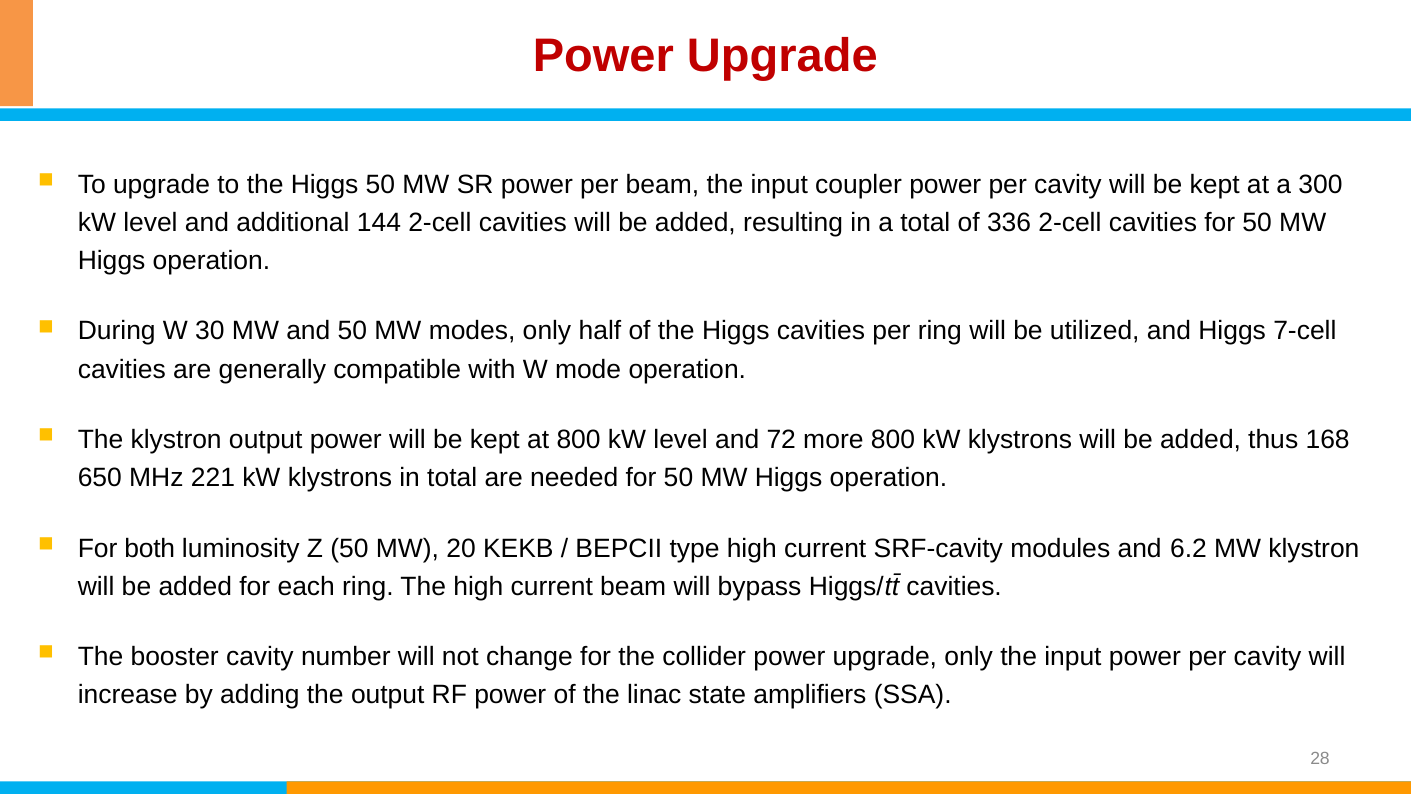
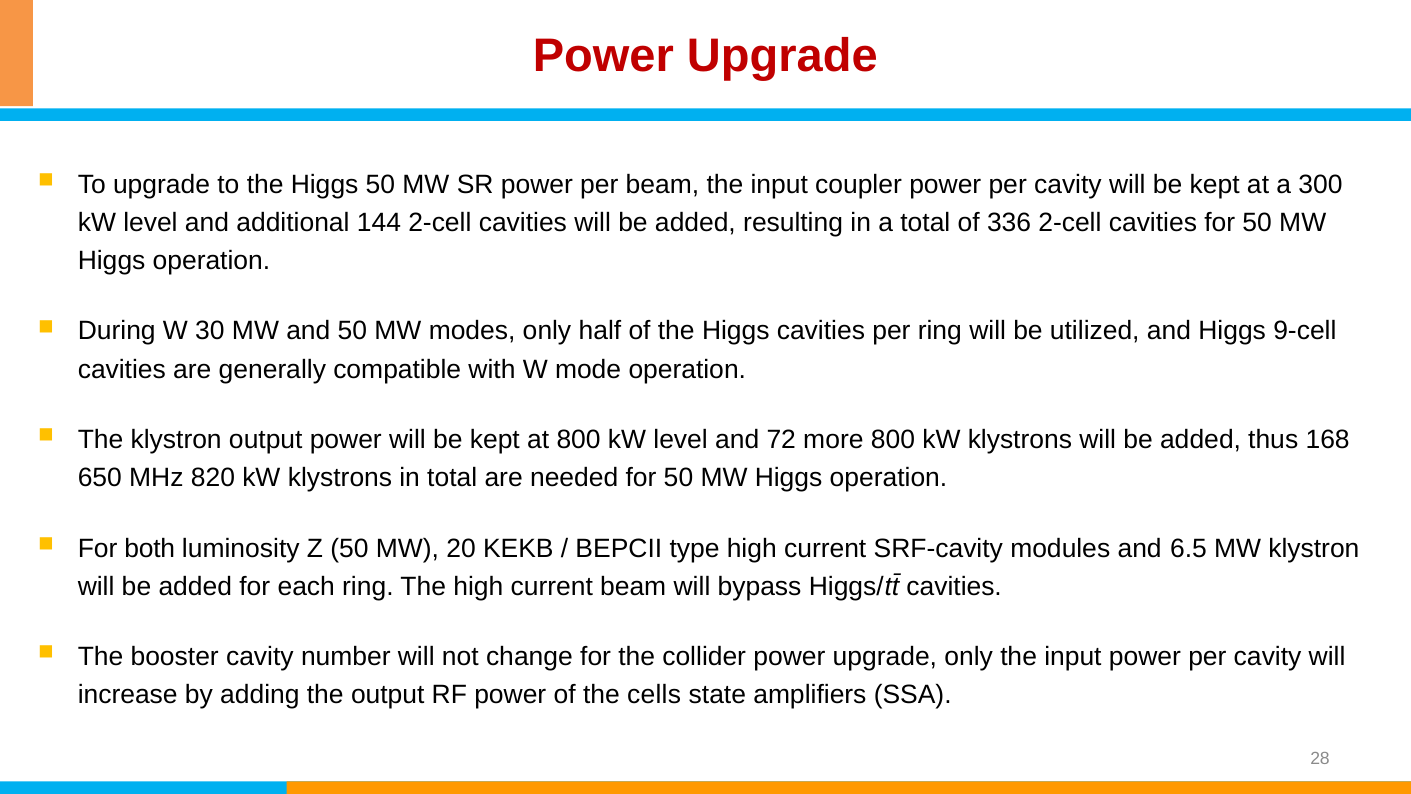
7-cell: 7-cell -> 9-cell
221: 221 -> 820
6.2: 6.2 -> 6.5
linac: linac -> cells
